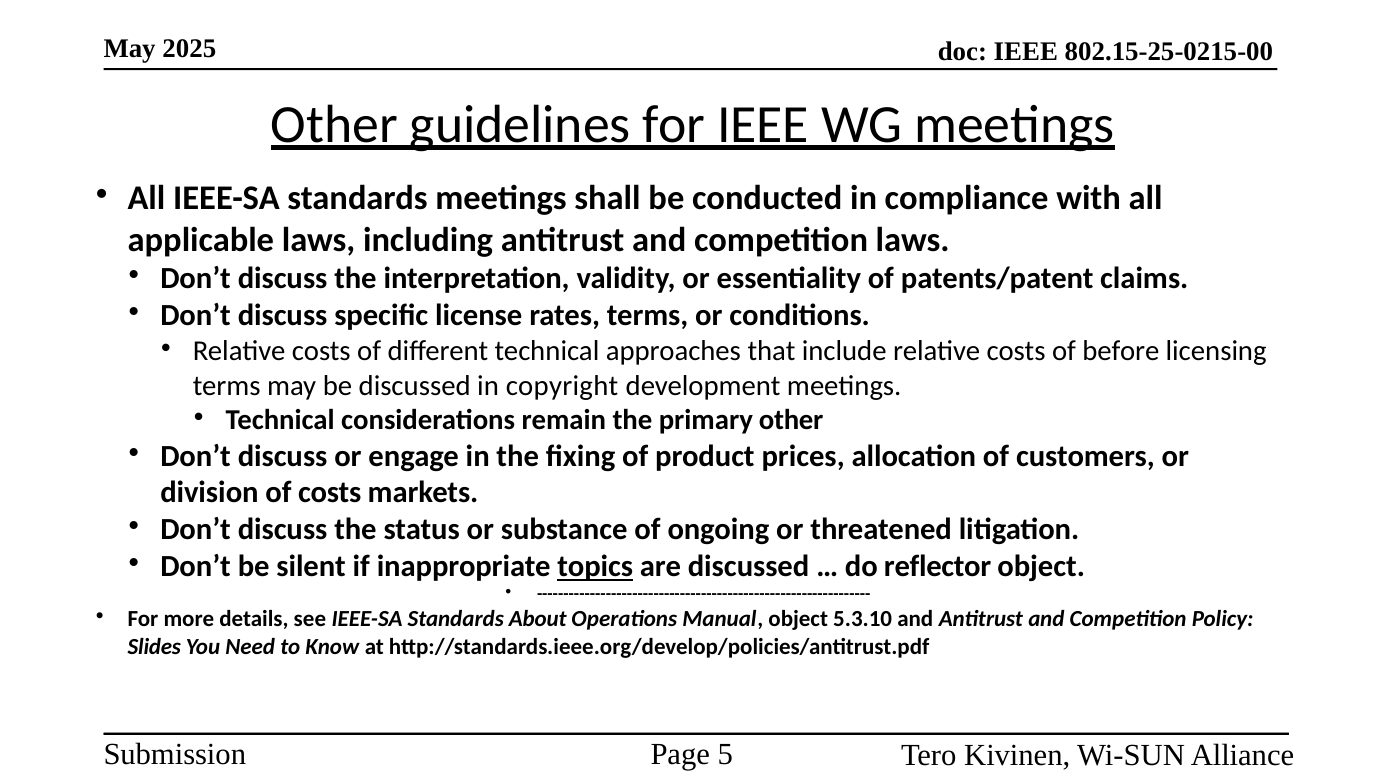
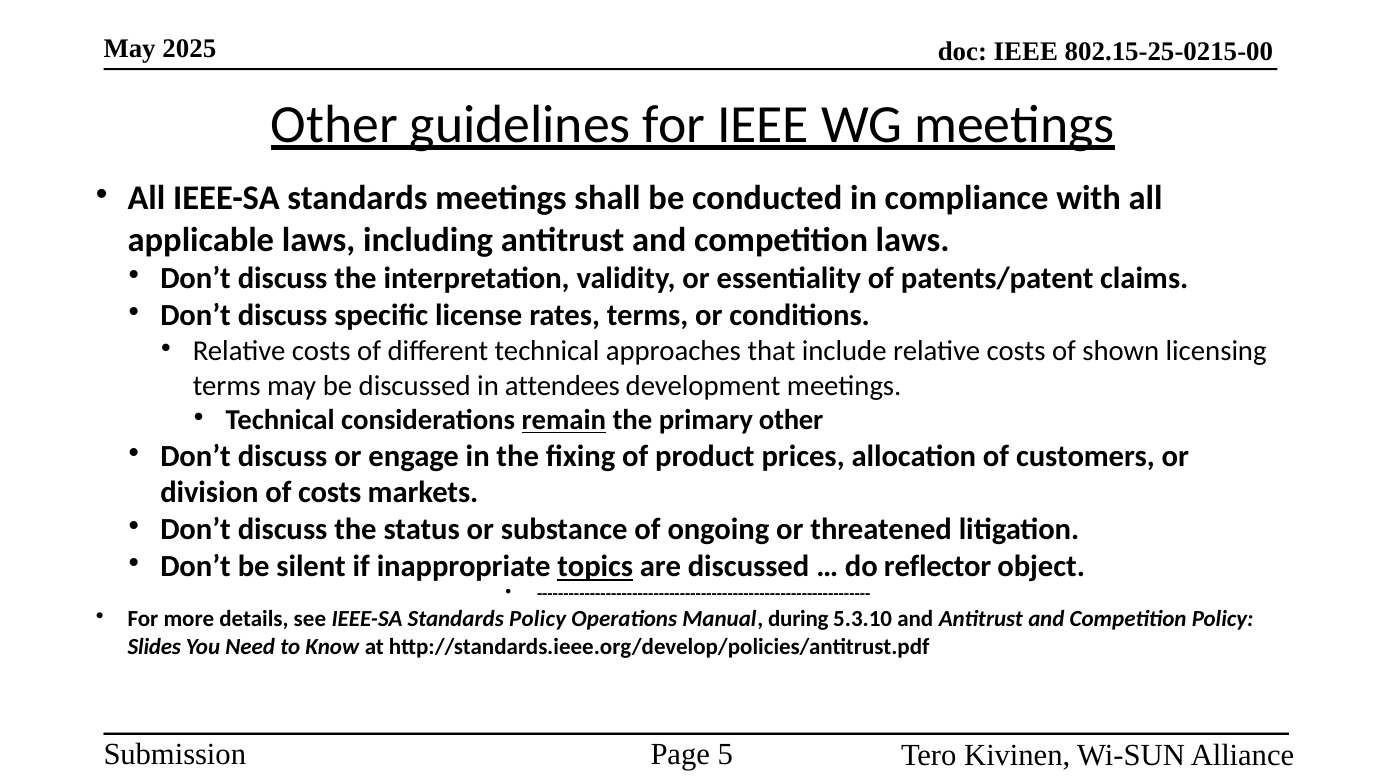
before: before -> shown
copyright: copyright -> attendees
remain underline: none -> present
Standards About: About -> Policy
Manual object: object -> during
